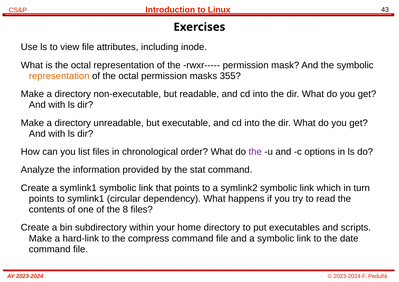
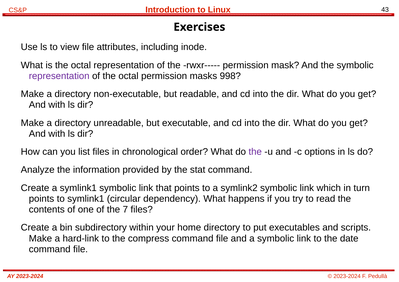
representation at (59, 76) colour: orange -> purple
355: 355 -> 998
8: 8 -> 7
